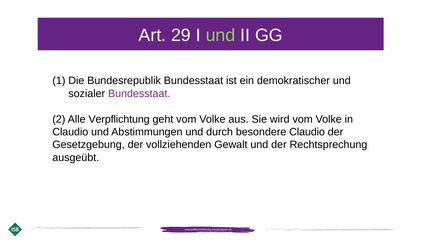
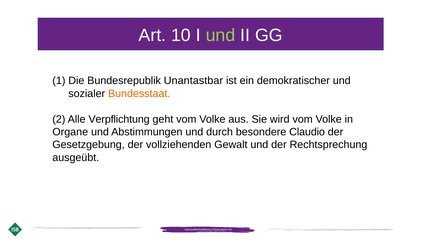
29: 29 -> 10
Bundesrepublik Bundesstaat: Bundesstaat -> Unantastbar
Bundesstaat at (139, 94) colour: purple -> orange
Claudio at (70, 132): Claudio -> Organe
